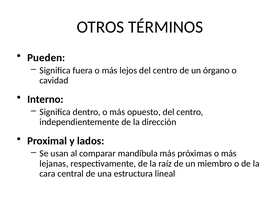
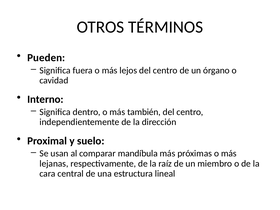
opuesto: opuesto -> también
lados: lados -> suelo
